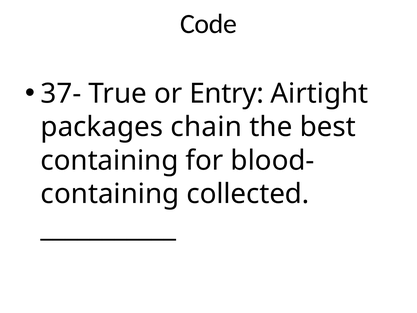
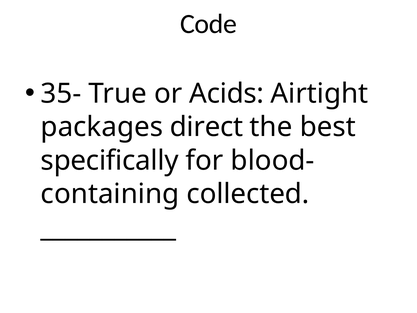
37-: 37- -> 35-
Entry: Entry -> Acids
chain: chain -> direct
containing at (110, 160): containing -> specifically
